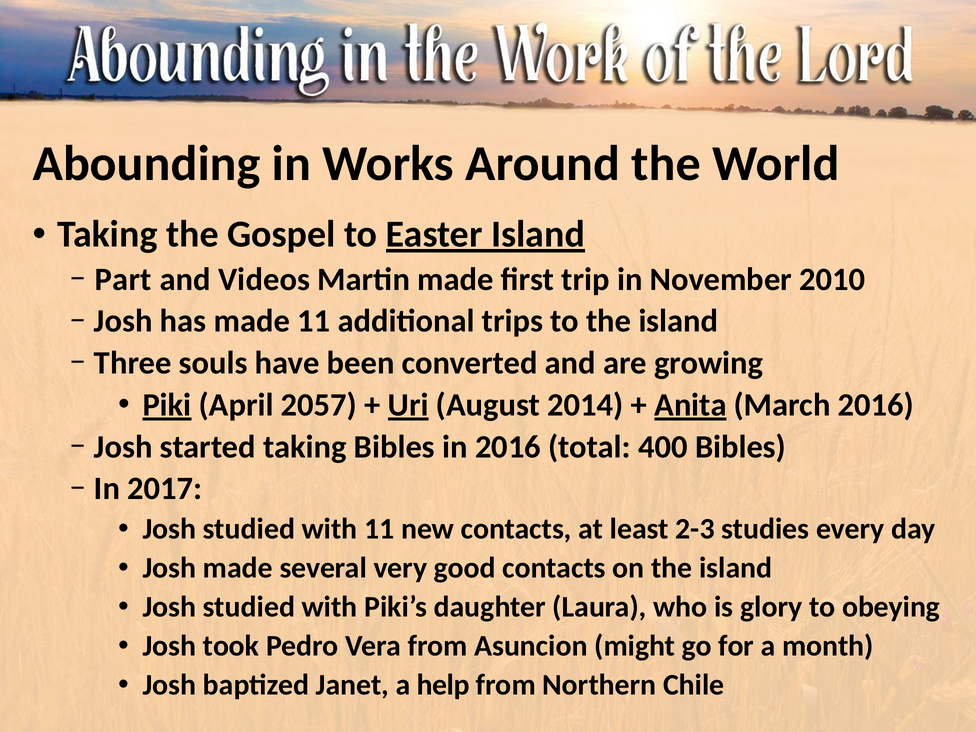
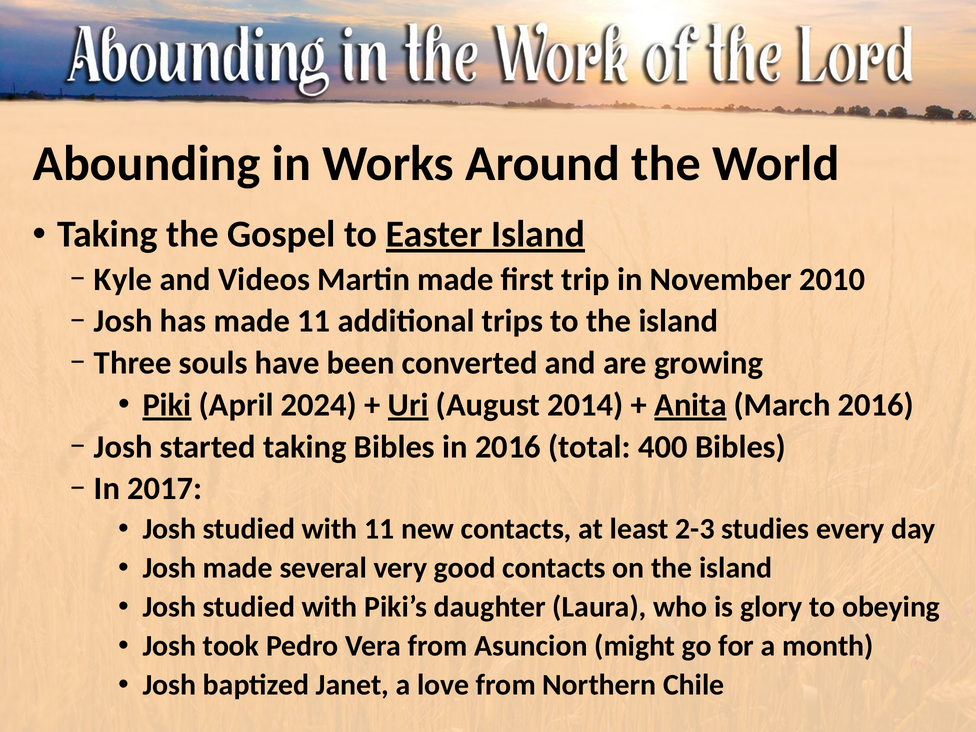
Part: Part -> Kyle
2057: 2057 -> 2024
help: help -> love
